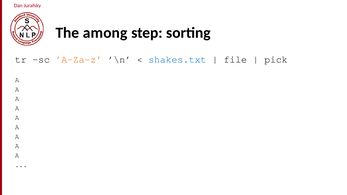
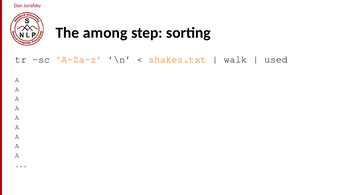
shakes.txt colour: blue -> orange
file: file -> walk
pick: pick -> used
